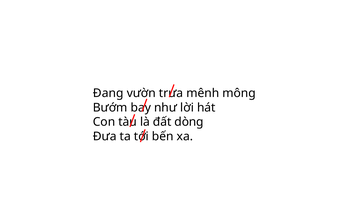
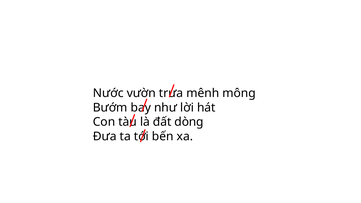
Đang: Đang -> Nước
